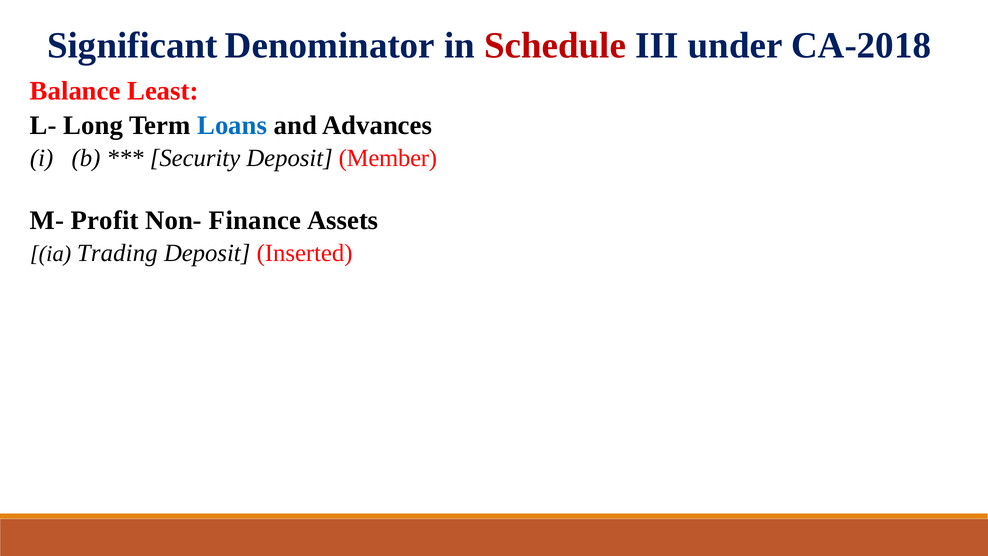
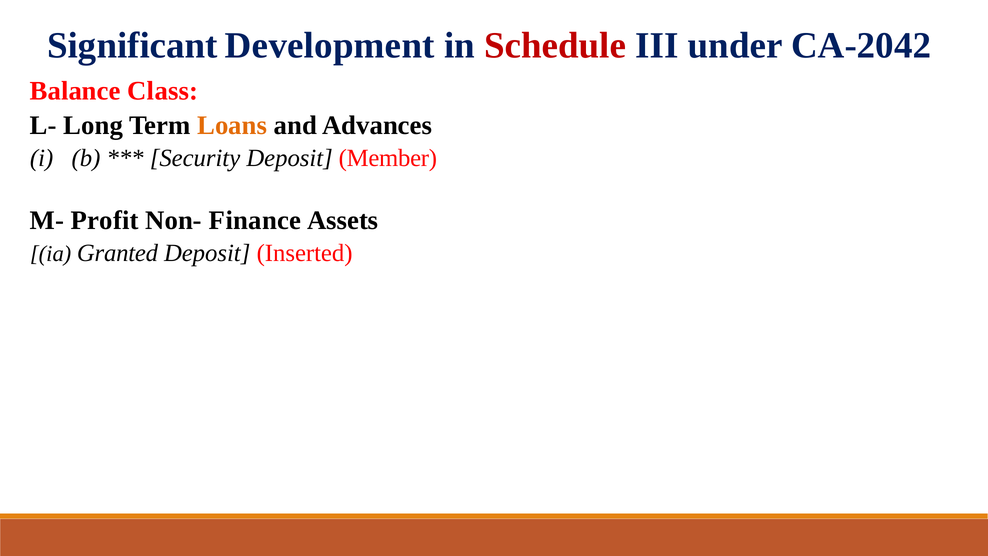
Denominator: Denominator -> Development
CA-2018: CA-2018 -> CA-2042
Least: Least -> Class
Loans colour: blue -> orange
Trading: Trading -> Granted
